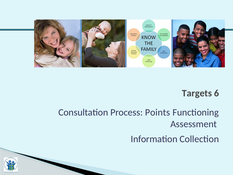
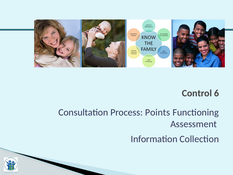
Targets: Targets -> Control
